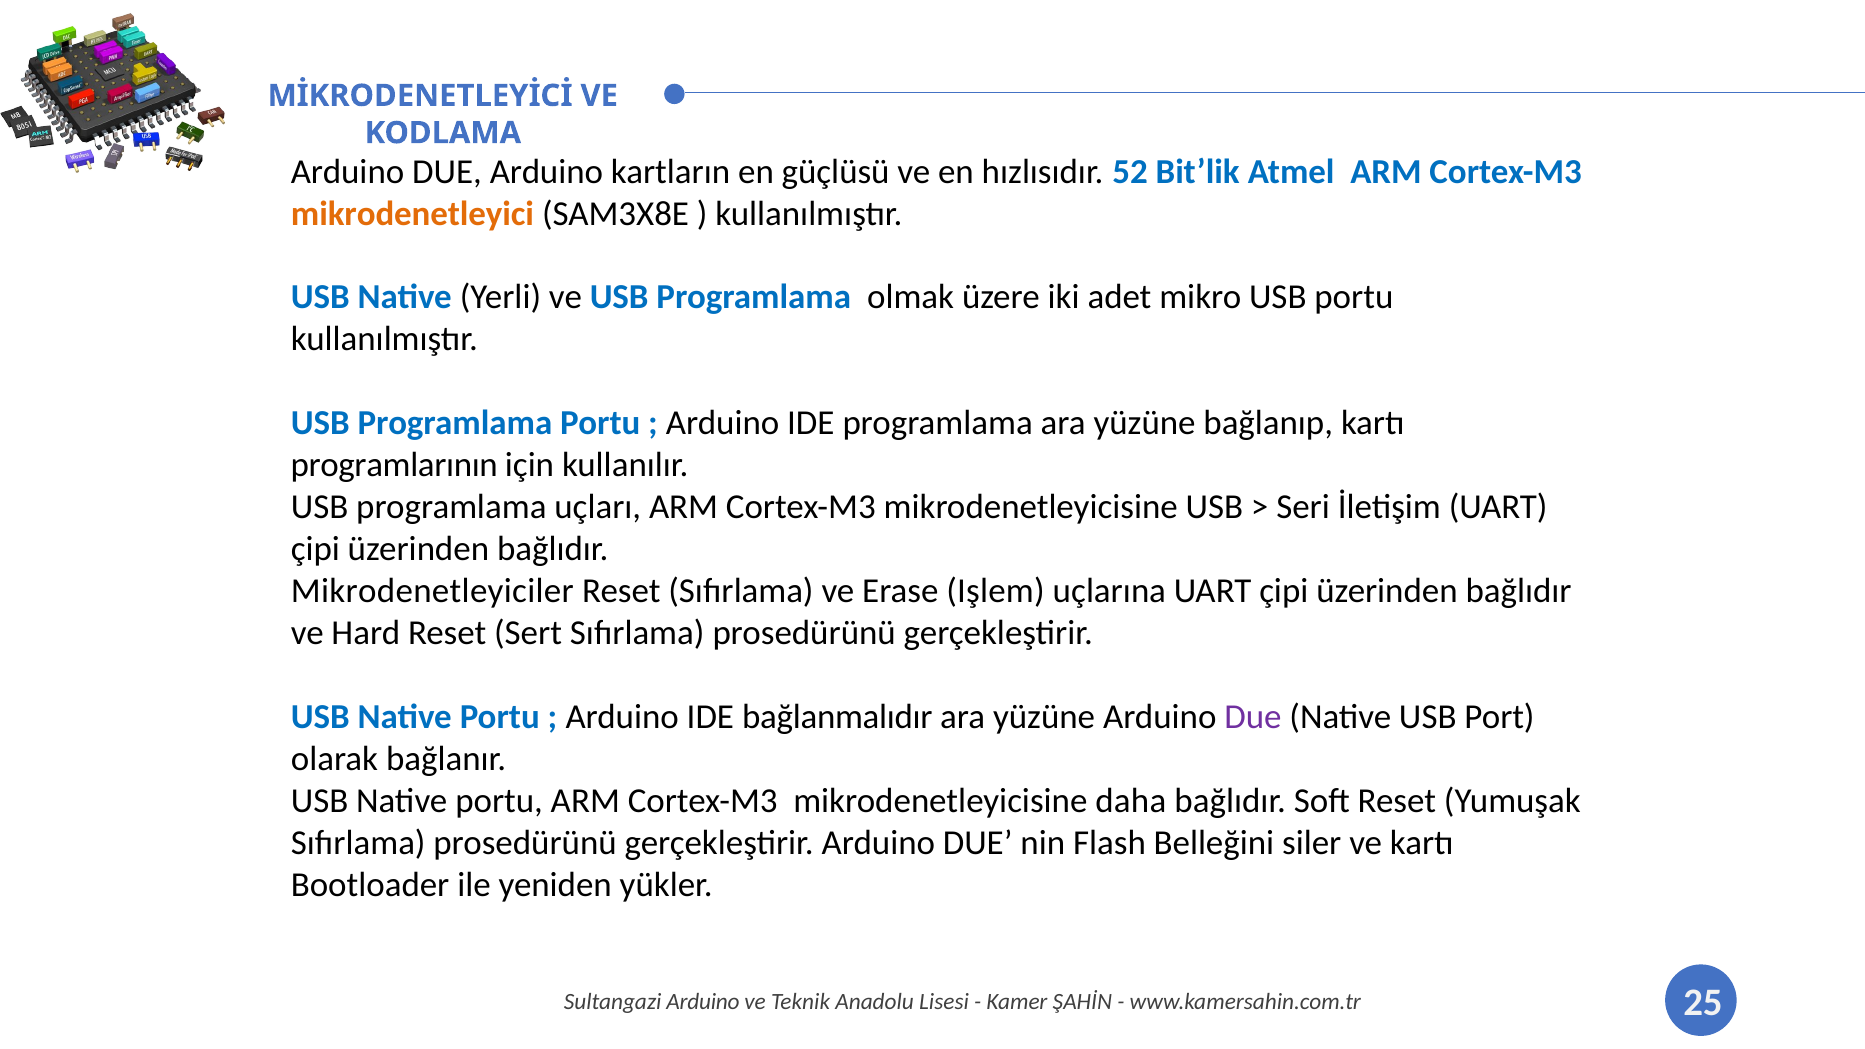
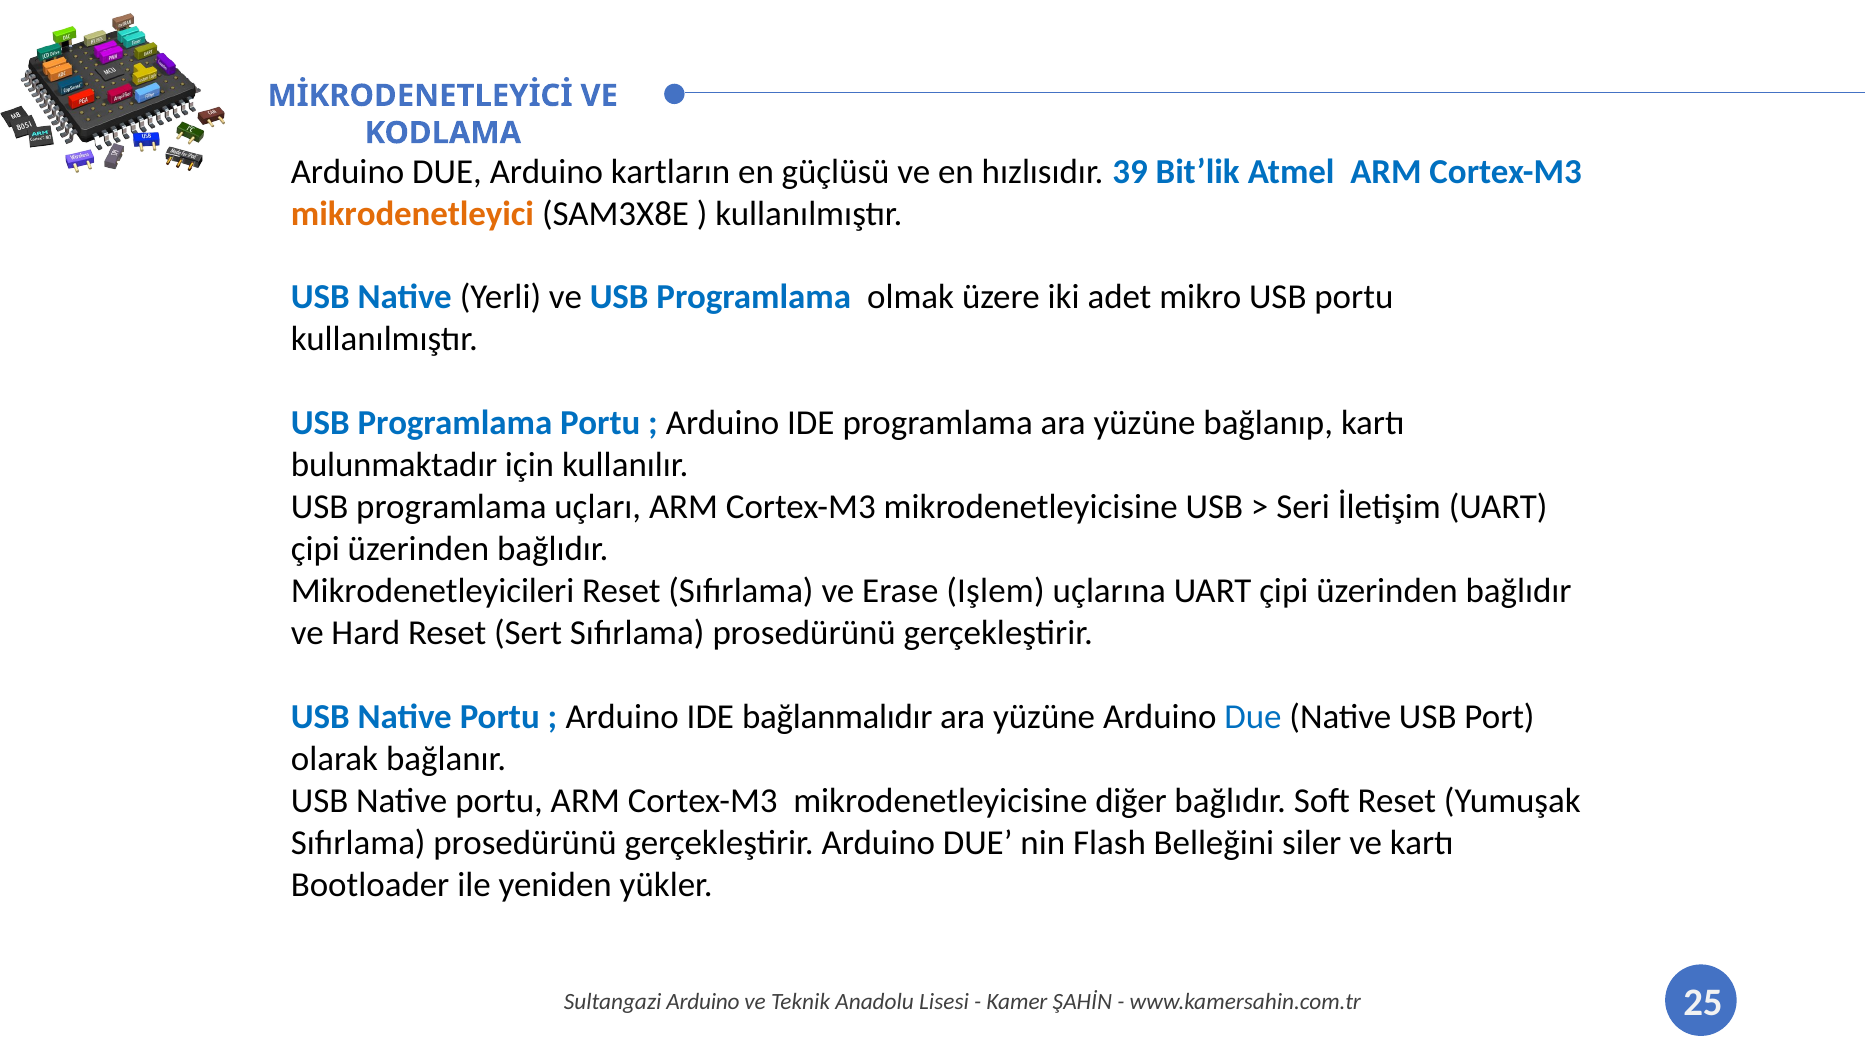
52: 52 -> 39
programlarının: programlarının -> bulunmaktadır
Mikrodenetleyiciler: Mikrodenetleyiciler -> Mikrodenetleyicileri
Due at (1253, 717) colour: purple -> blue
daha: daha -> diğer
